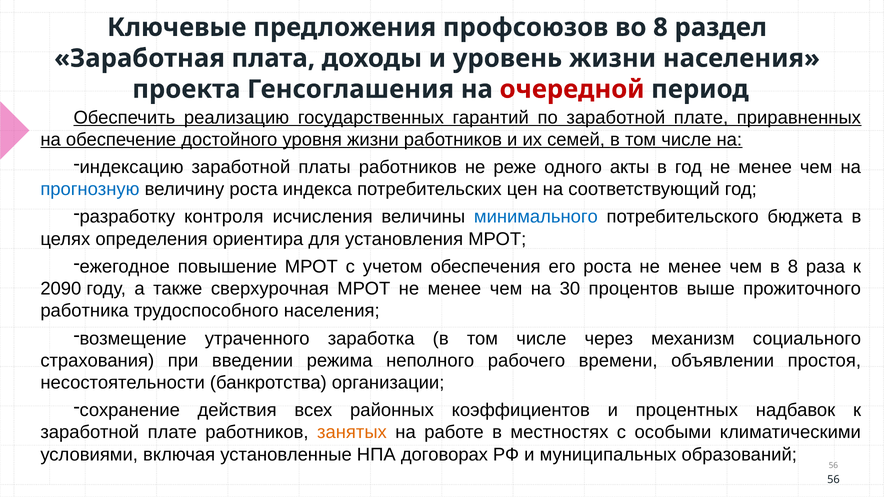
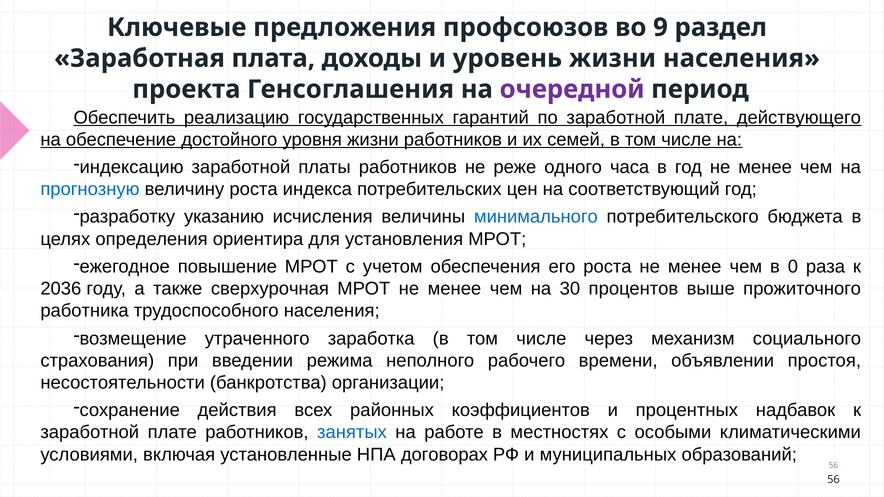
во 8: 8 -> 9
очередной colour: red -> purple
приравненных: приравненных -> действующего
акты: акты -> часа
контроля: контроля -> указанию
в 8: 8 -> 0
2090: 2090 -> 2036
занятых colour: orange -> blue
